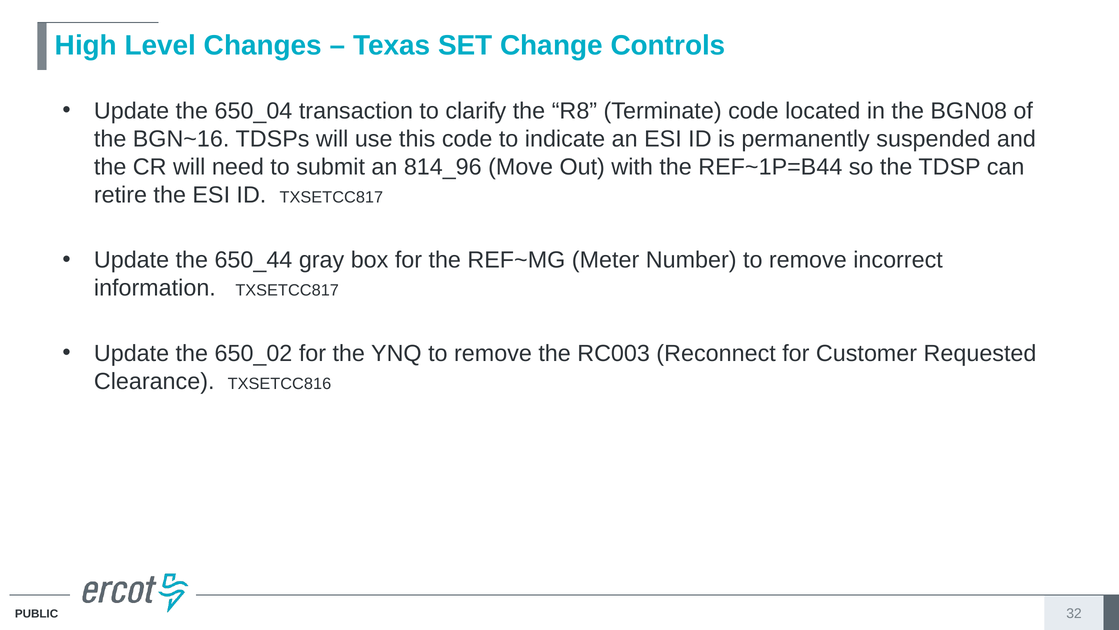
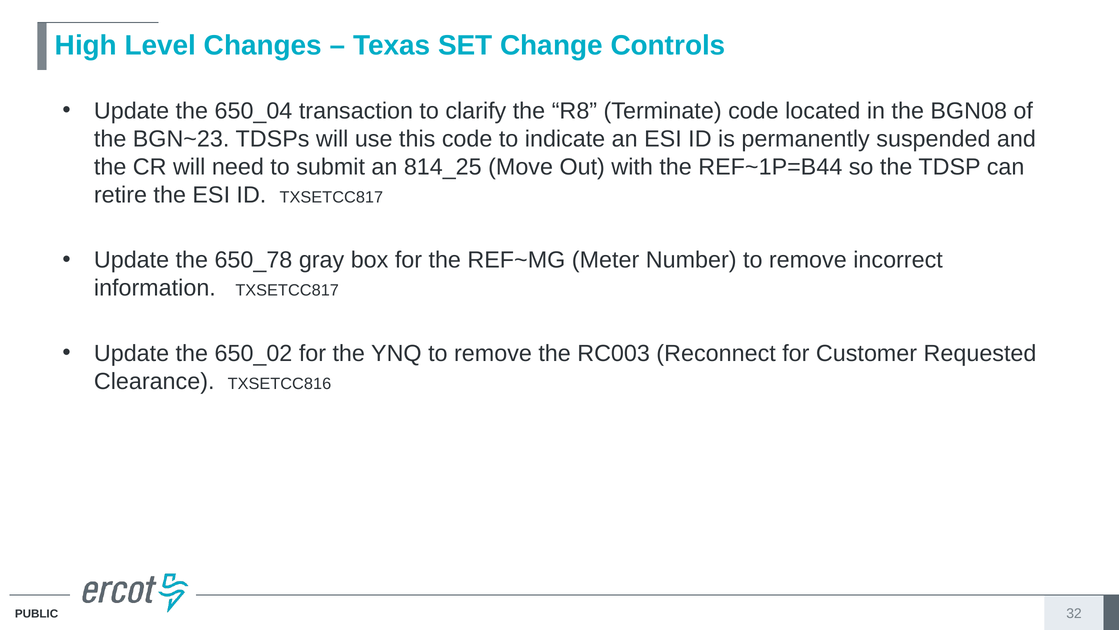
BGN~16: BGN~16 -> BGN~23
814_96: 814_96 -> 814_25
650_44: 650_44 -> 650_78
